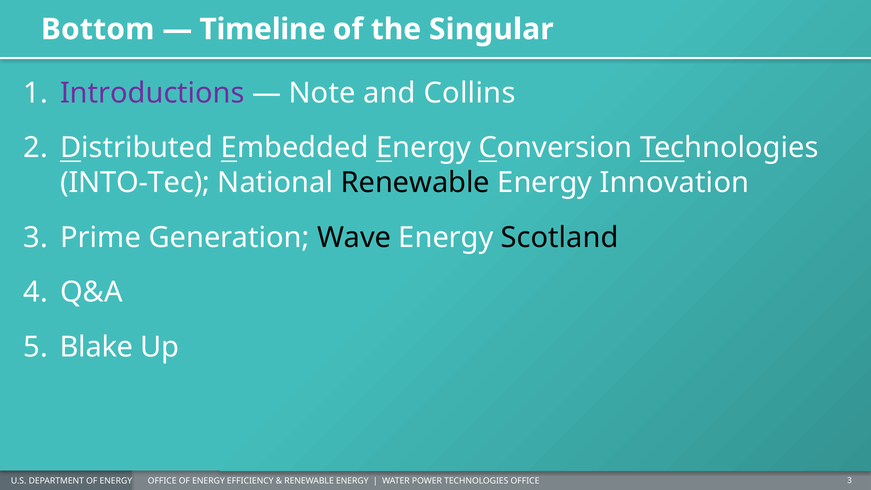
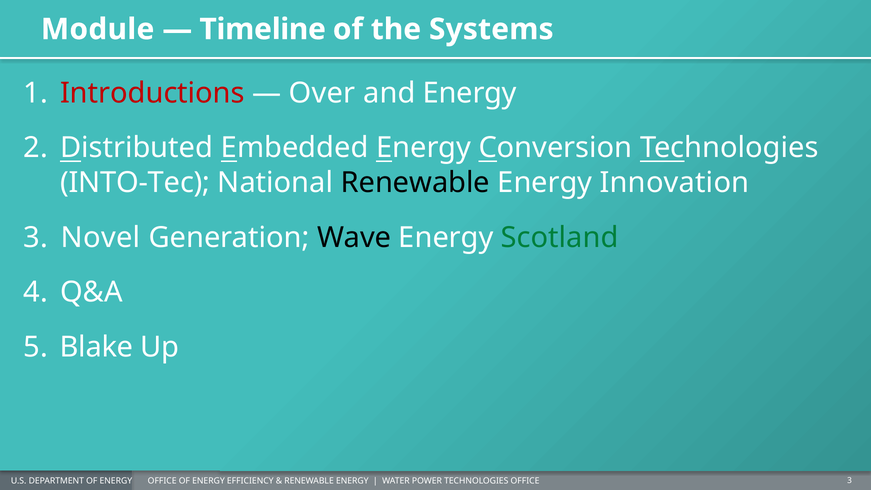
Bottom: Bottom -> Module
Singular: Singular -> Systems
Introductions colour: purple -> red
Note: Note -> Over
and Collins: Collins -> Energy
Prime: Prime -> Novel
Scotland colour: black -> green
